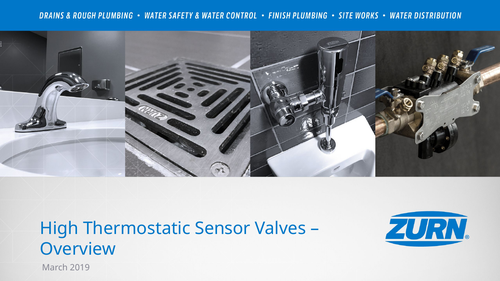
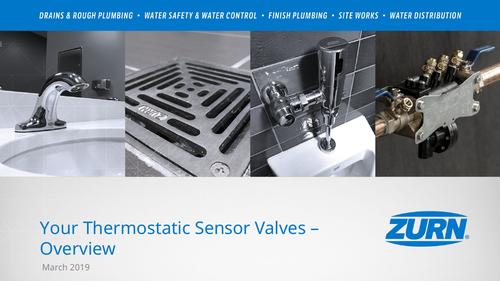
High: High -> Your
